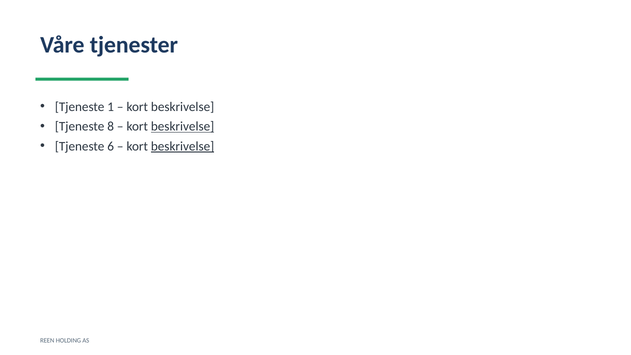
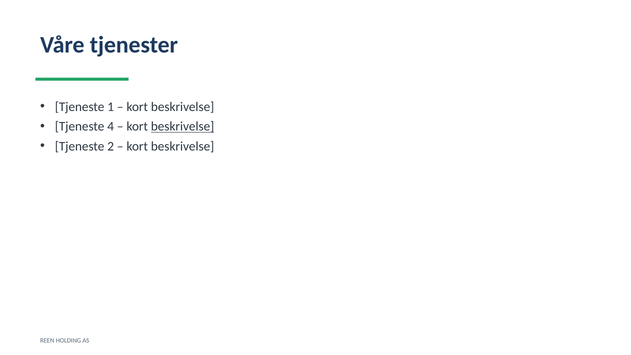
8: 8 -> 4
6: 6 -> 2
beskrivelse at (183, 146) underline: present -> none
